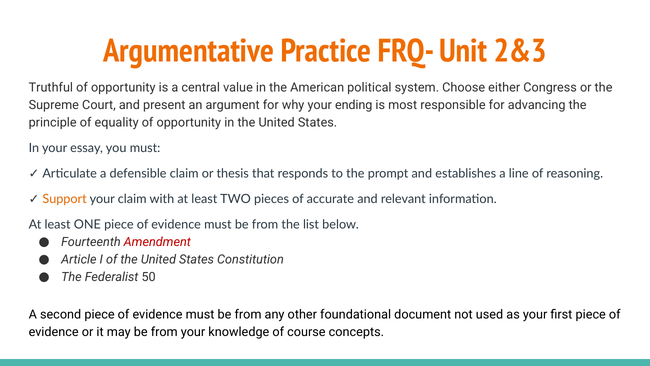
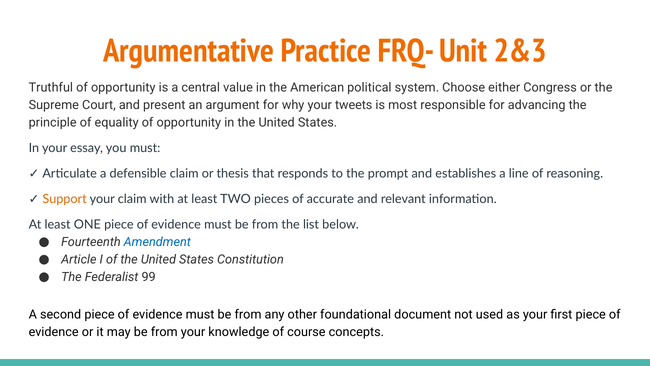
ending: ending -> tweets
Amendment colour: red -> blue
50: 50 -> 99
